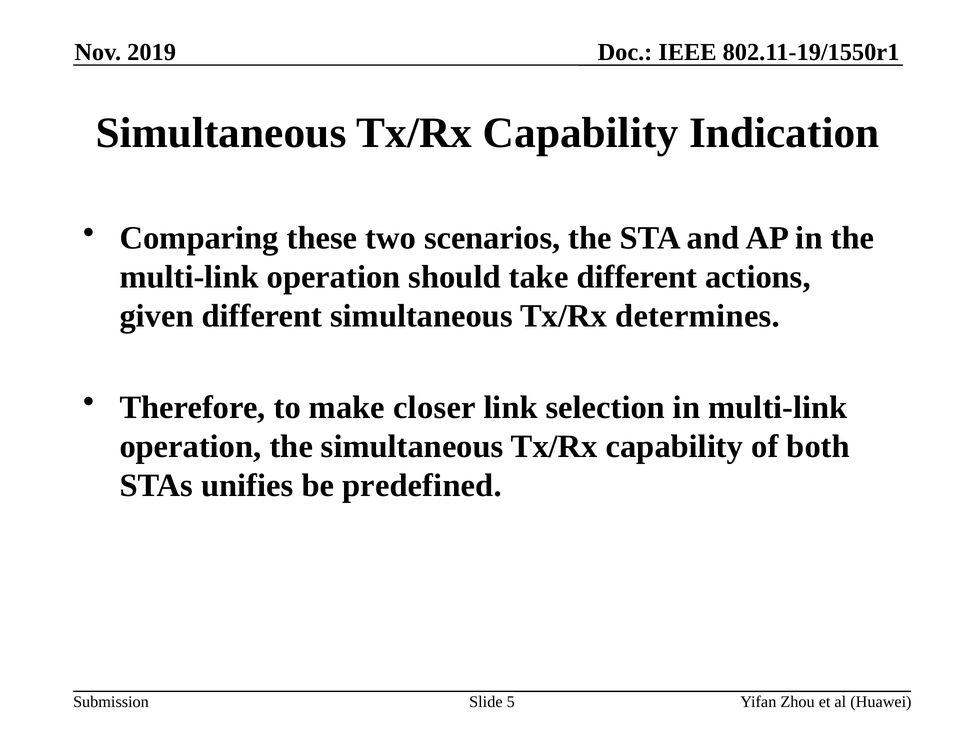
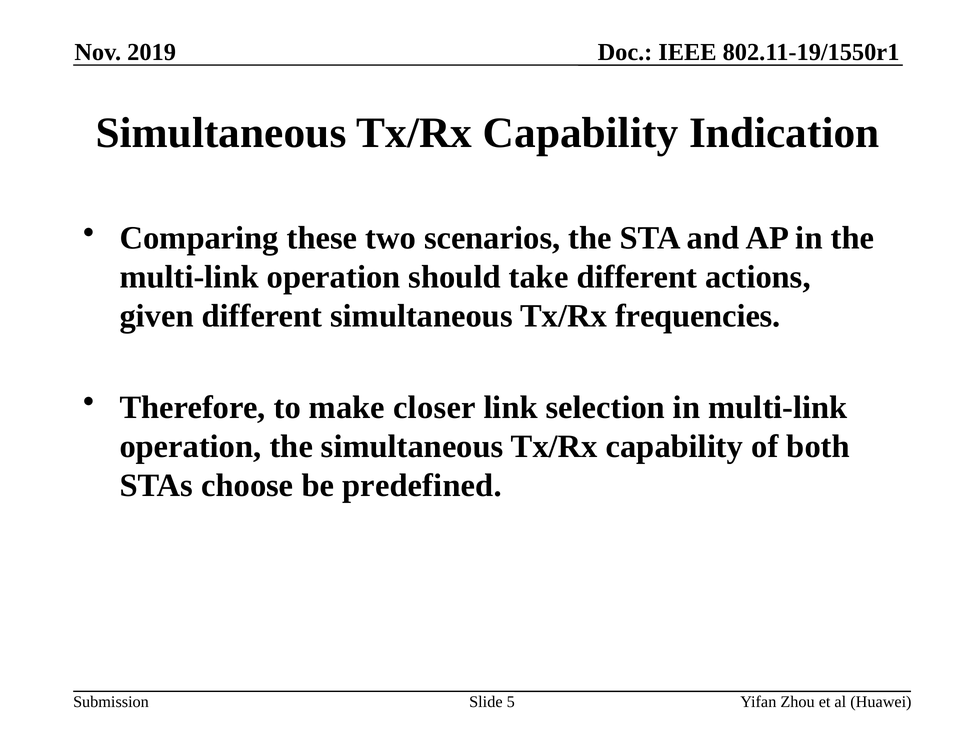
determines: determines -> frequencies
unifies: unifies -> choose
